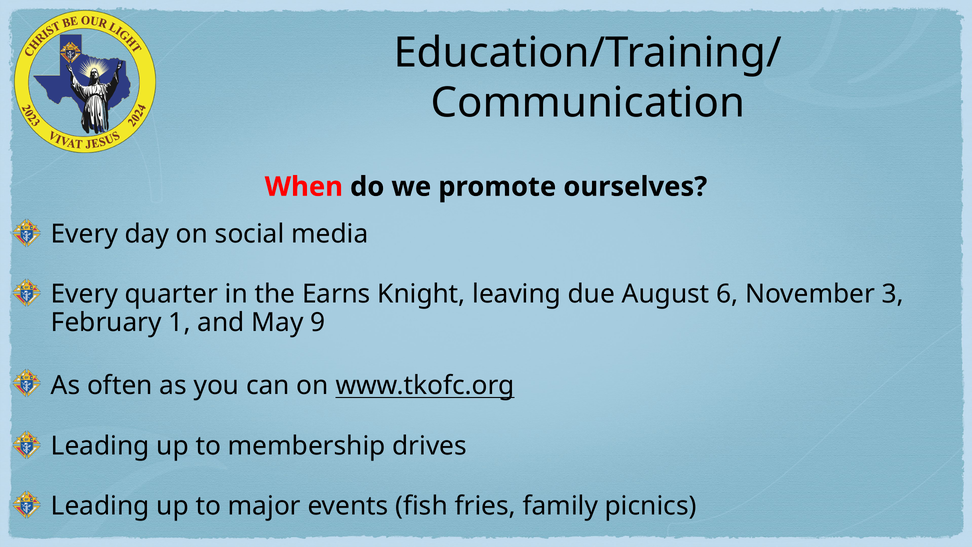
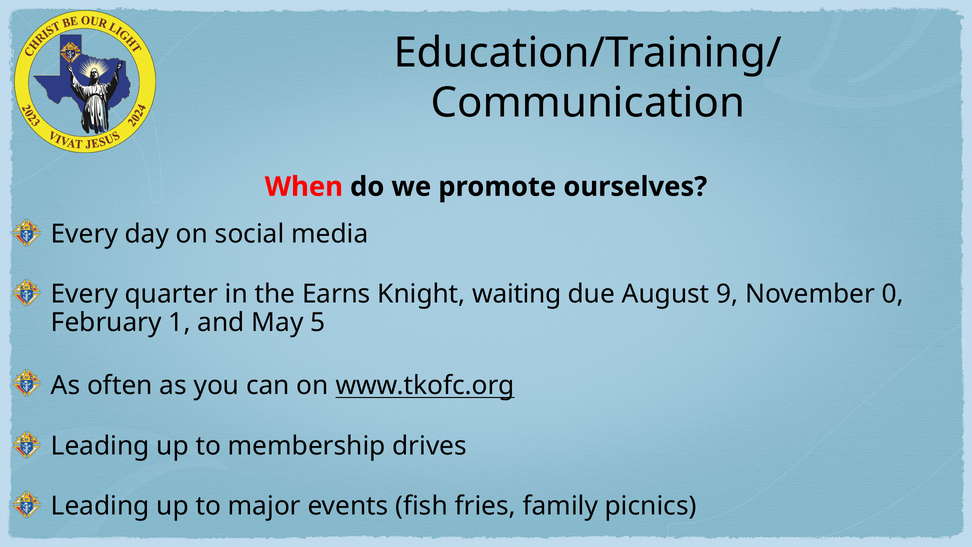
leaving: leaving -> waiting
6: 6 -> 9
3: 3 -> 0
9: 9 -> 5
